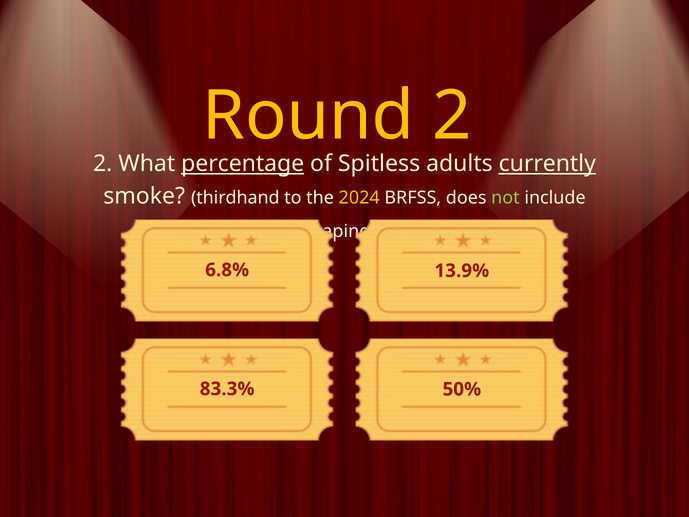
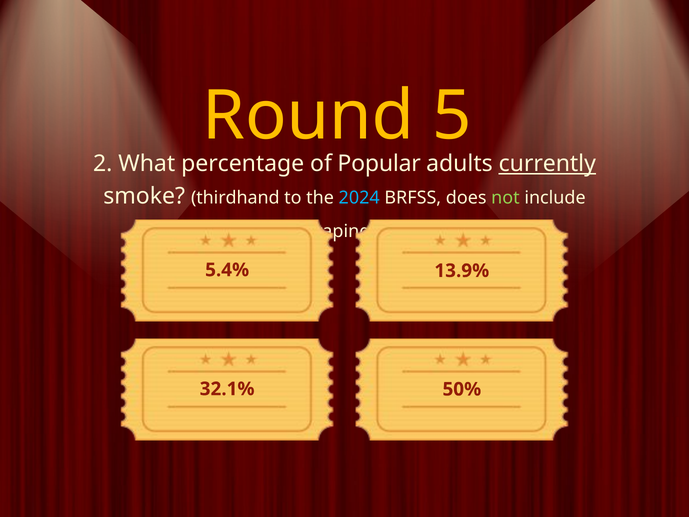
2 at (452, 116): 2 -> 5
percentage underline: present -> none
Spitless: Spitless -> Popular
2024 colour: yellow -> light blue
6.8%: 6.8% -> 5.4%
83.3%: 83.3% -> 32.1%
